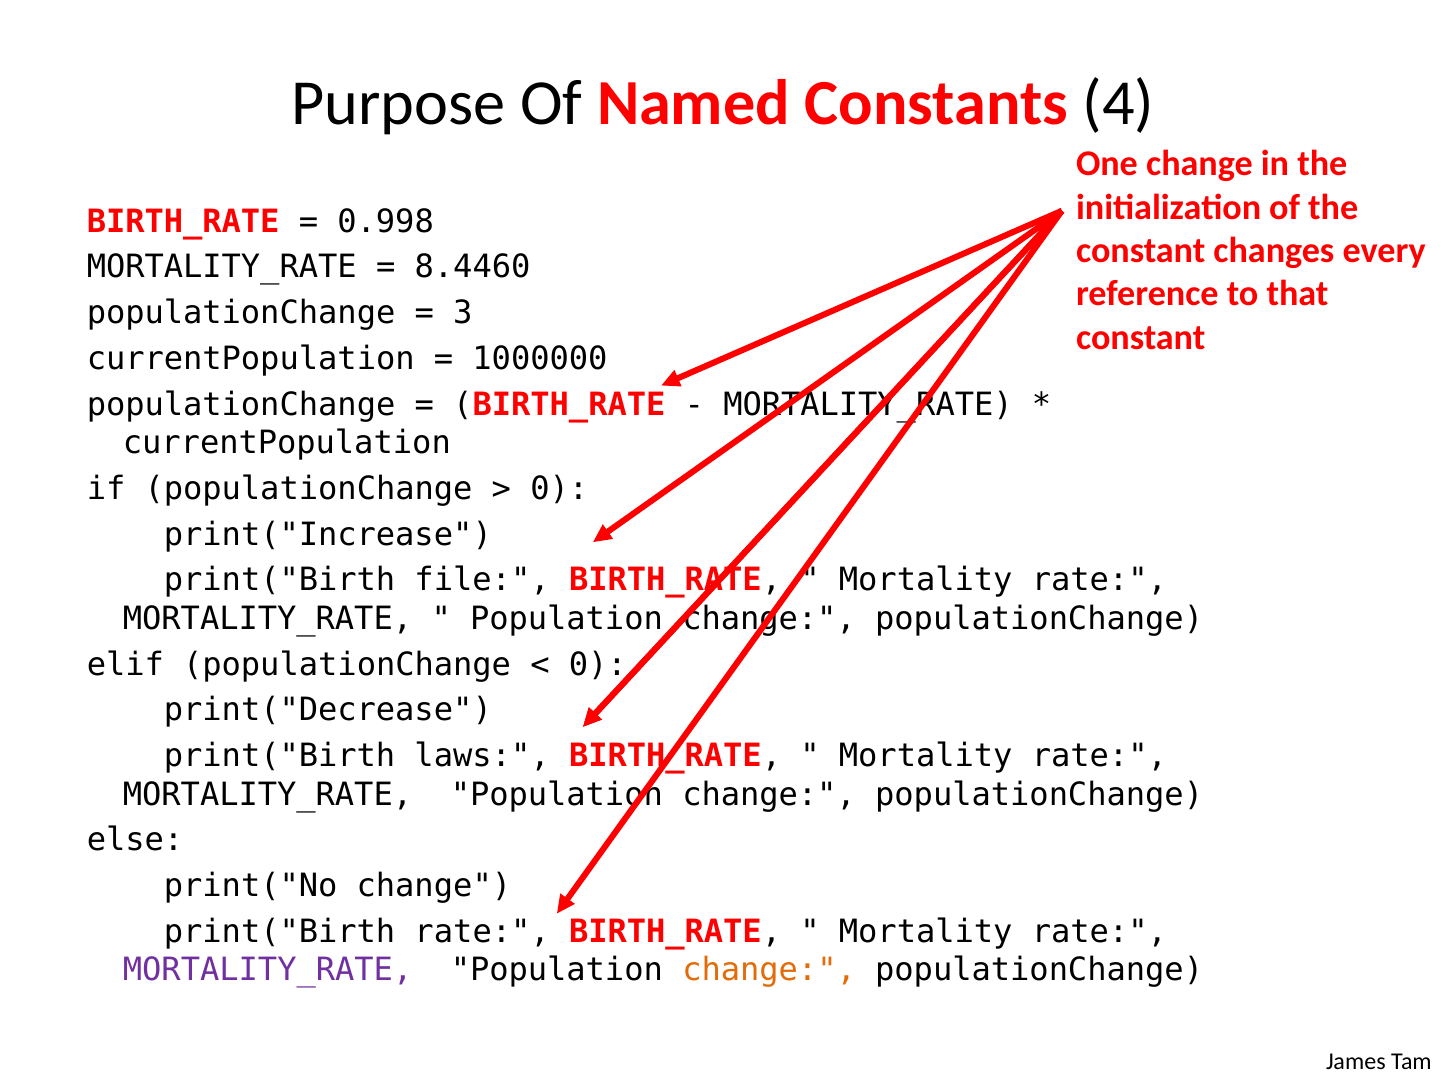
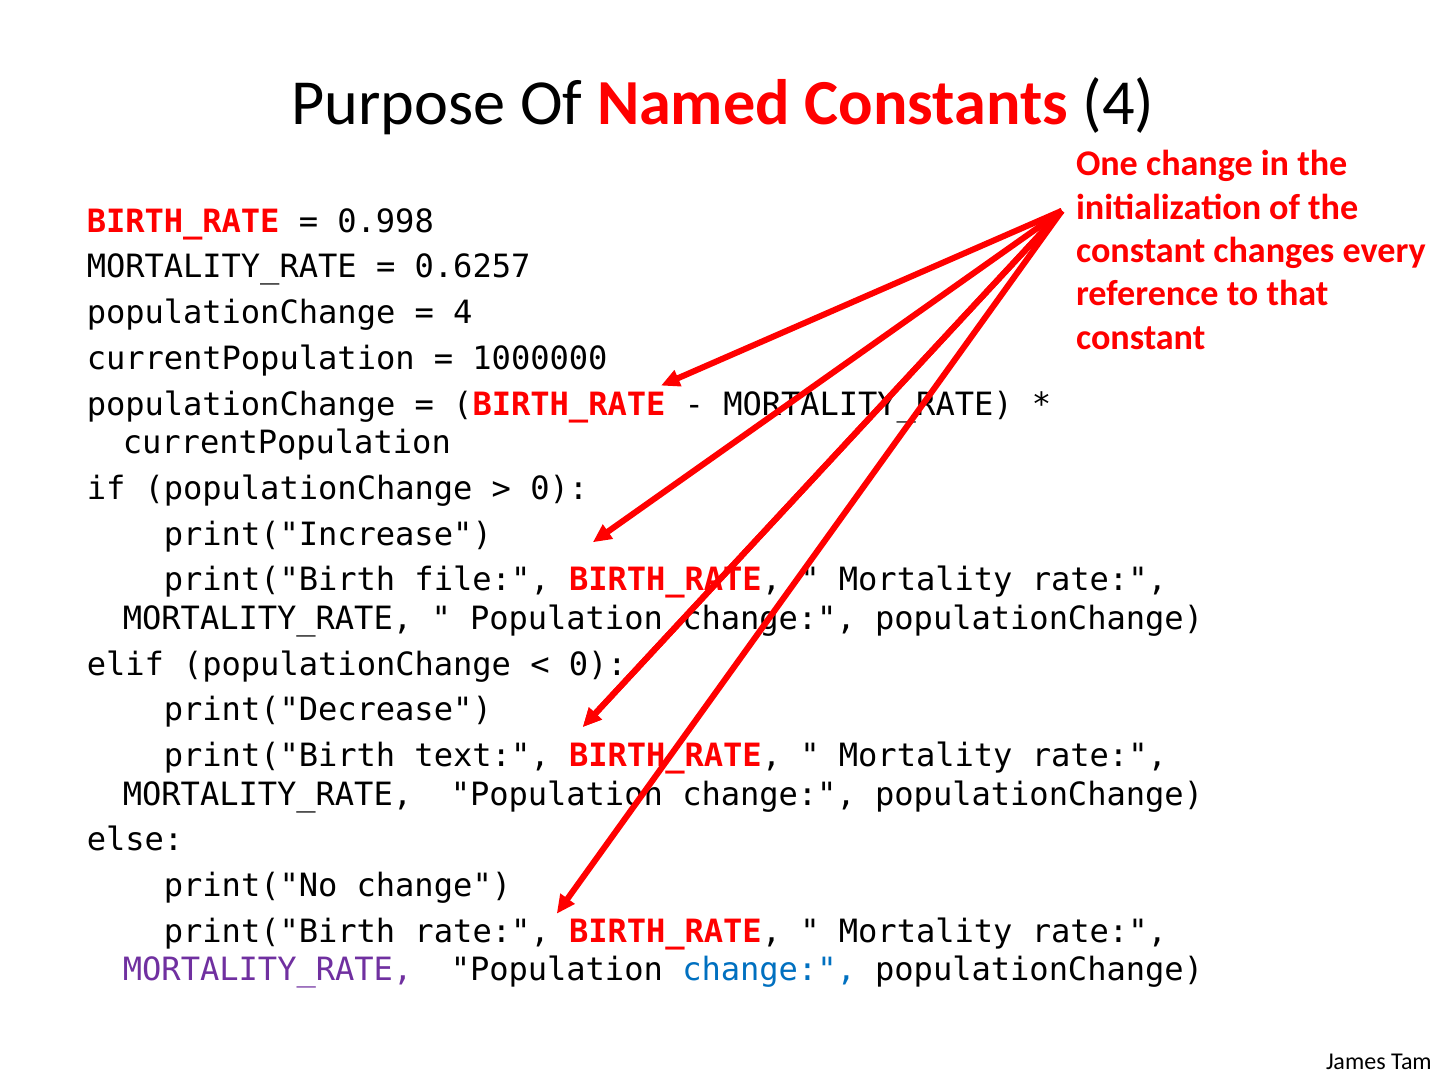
8.4460: 8.4460 -> 0.6257
3 at (463, 313): 3 -> 4
laws: laws -> text
change at (769, 971) colour: orange -> blue
